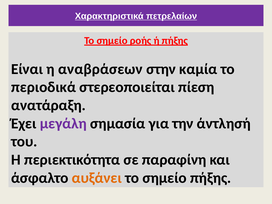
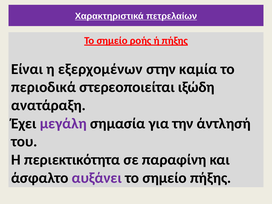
αναβράσεων: αναβράσεων -> εξερχομένων
πίεση: πίεση -> ιξώδη
αυξάνει colour: orange -> purple
